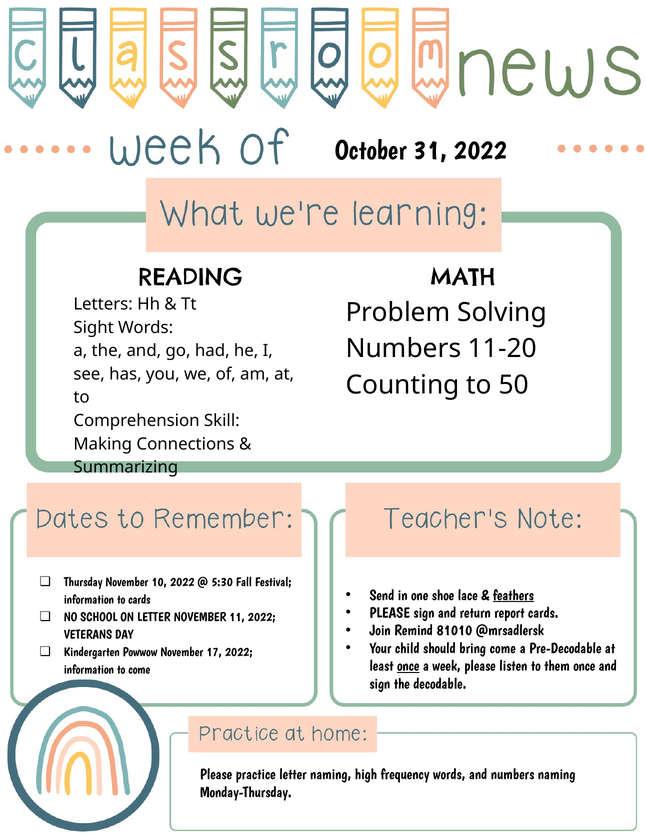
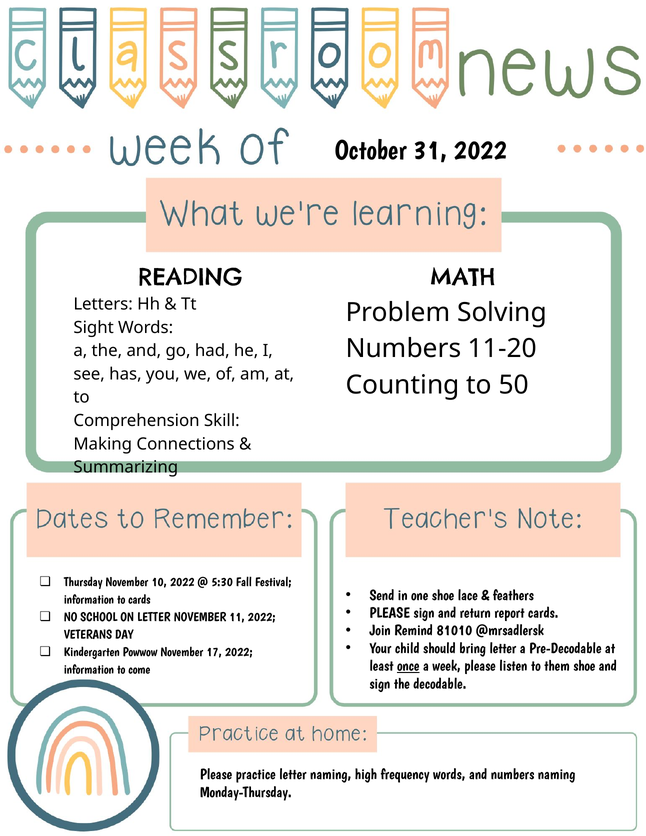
feathers underline: present -> none
bring come: come -> letter
them once: once -> shoe
